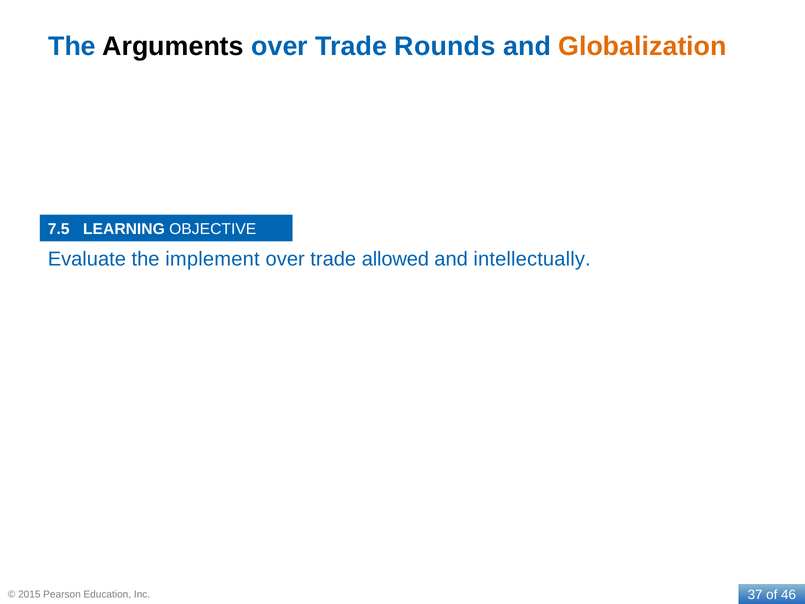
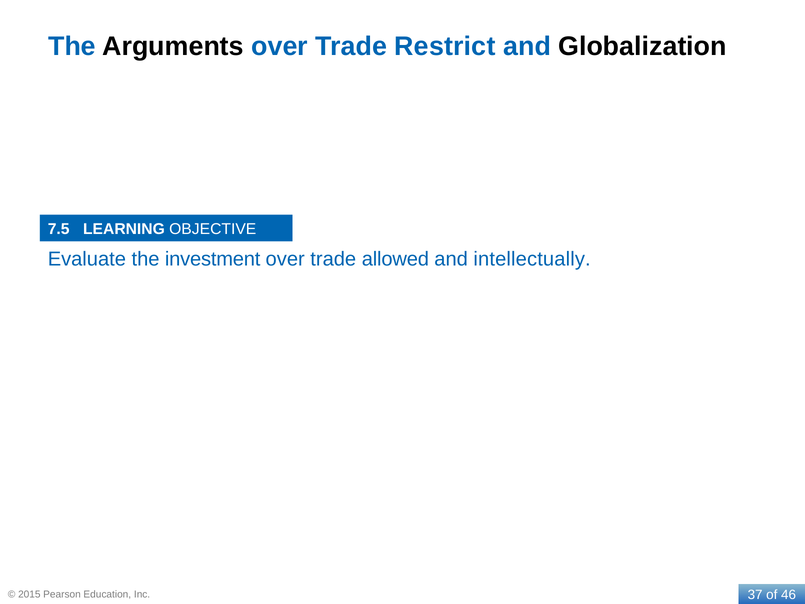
Rounds: Rounds -> Restrict
Globalization colour: orange -> black
implement: implement -> investment
